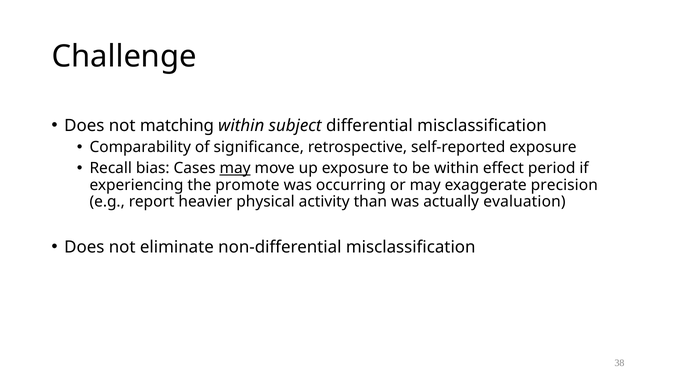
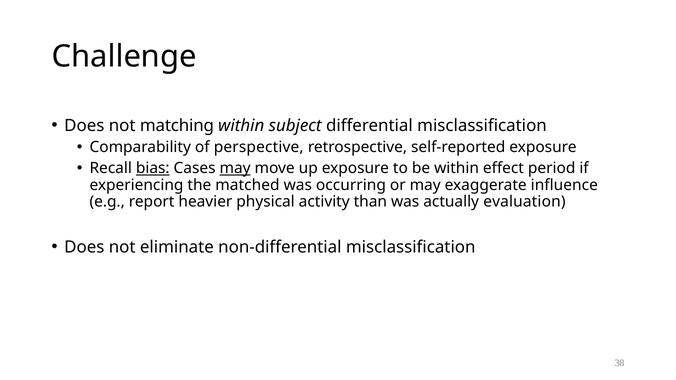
significance: significance -> perspective
bias underline: none -> present
promote: promote -> matched
precision: precision -> influence
